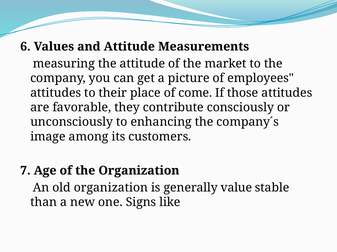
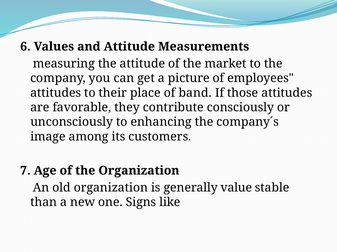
come: come -> band
